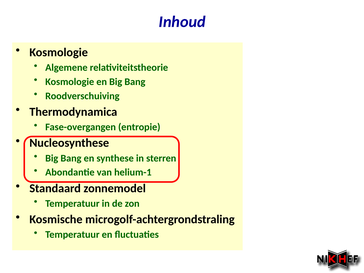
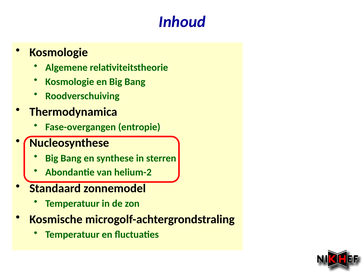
helium-1: helium-1 -> helium-2
